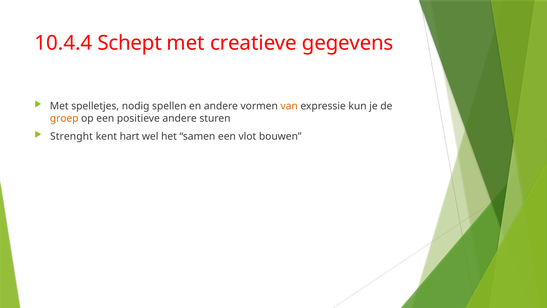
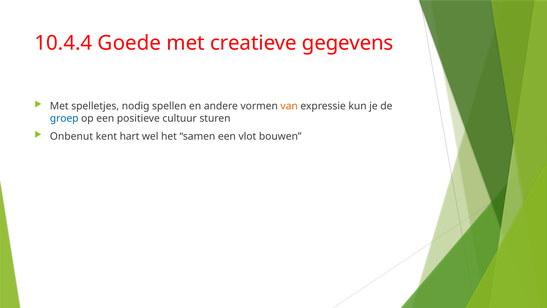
Schept: Schept -> Goede
groep colour: orange -> blue
positieve andere: andere -> cultuur
Strenght: Strenght -> Onbenut
